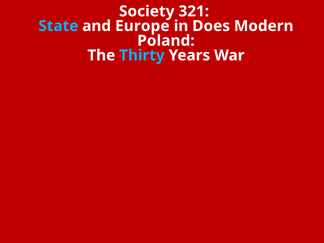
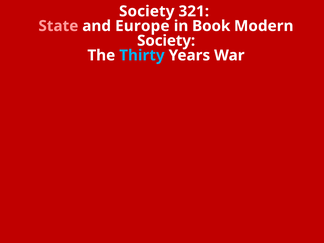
State colour: light blue -> pink
Does: Does -> Book
Poland at (166, 41): Poland -> Society
